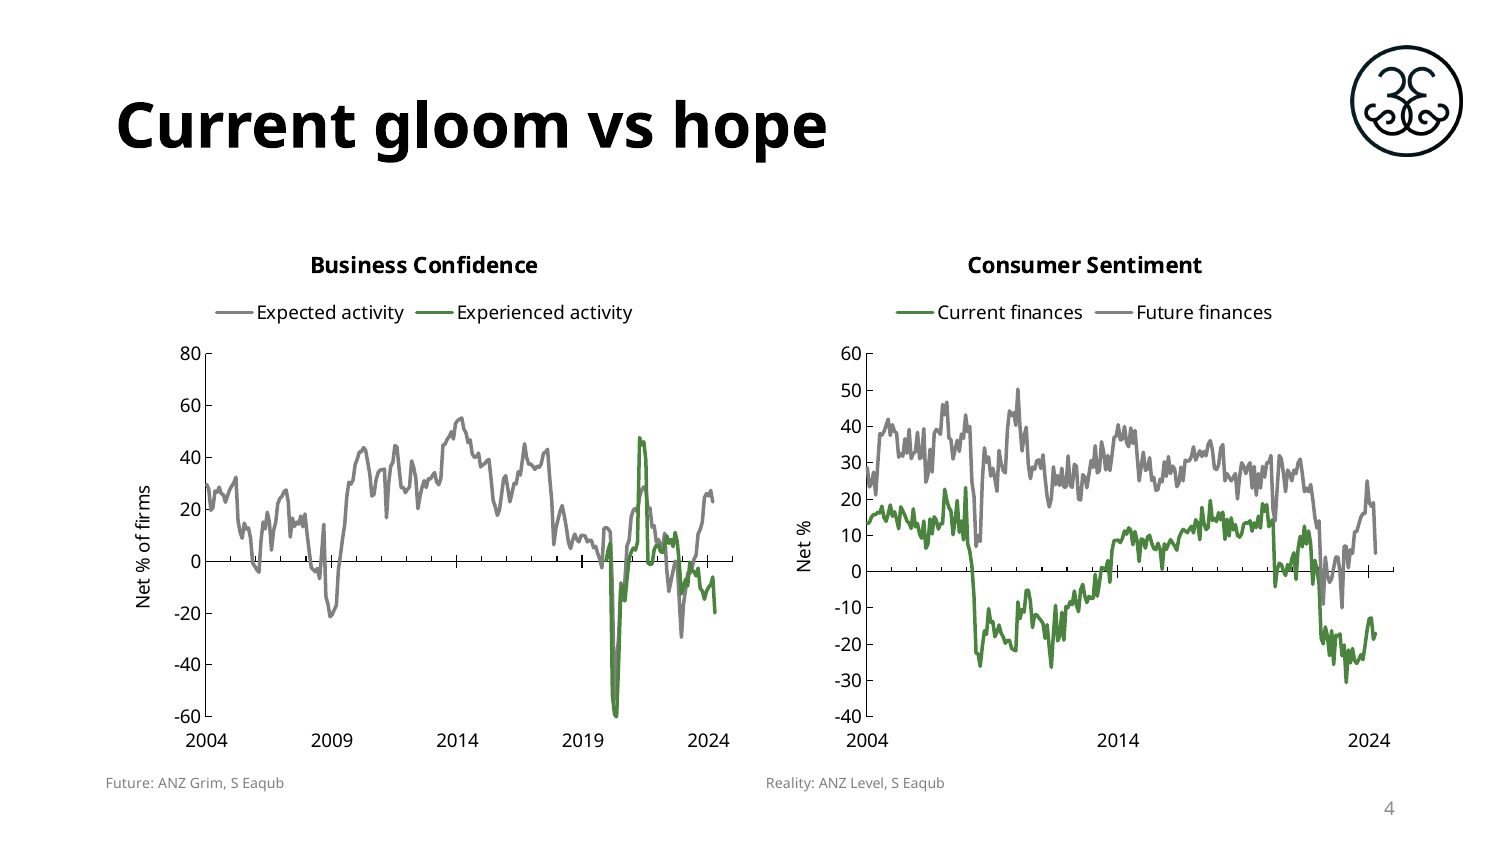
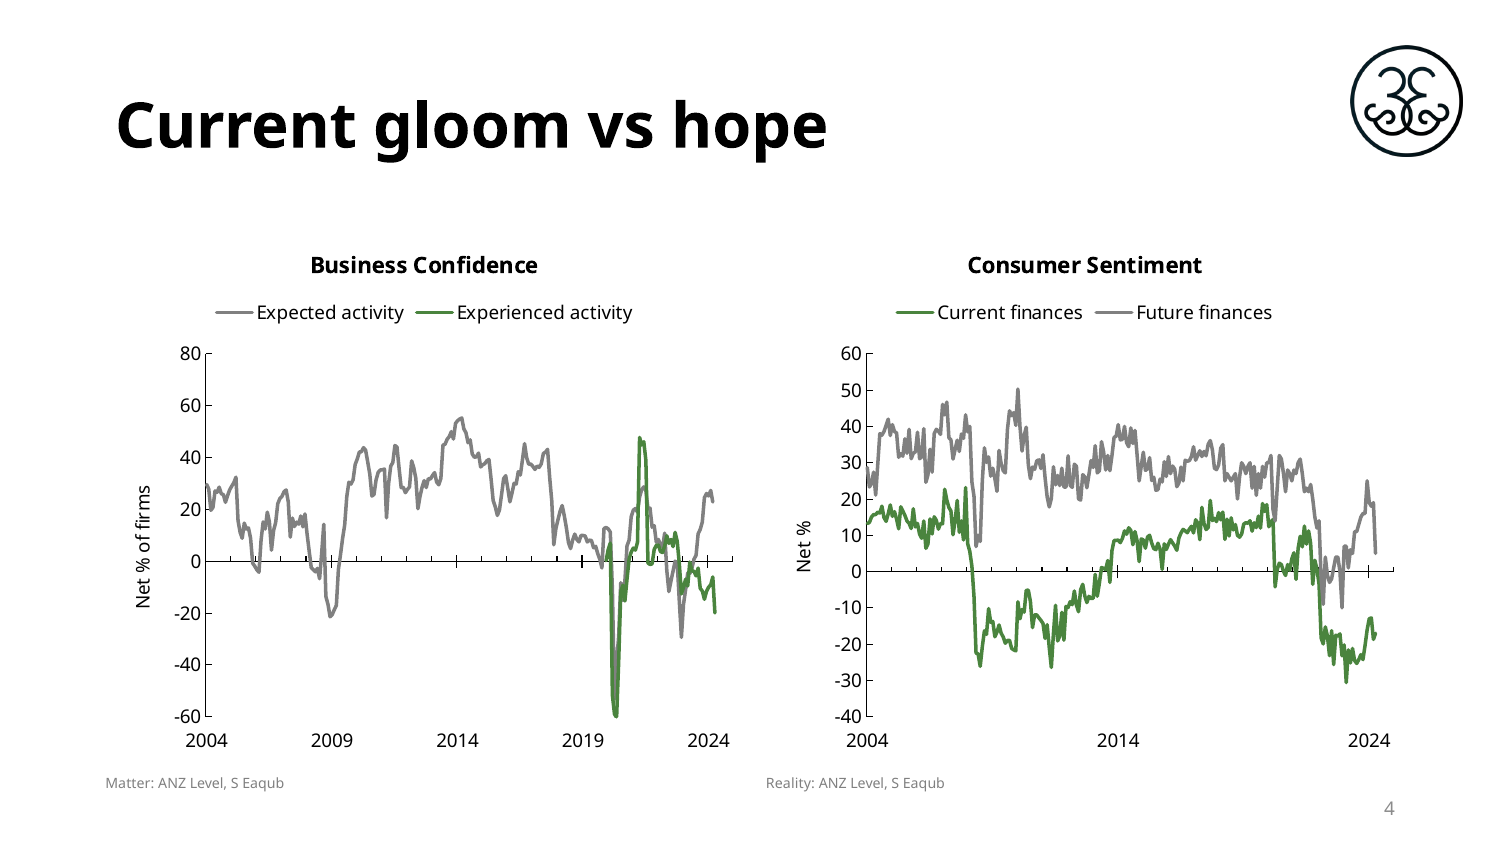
Future at (130, 784): Future -> Matter
Grim at (208, 784): Grim -> Level
